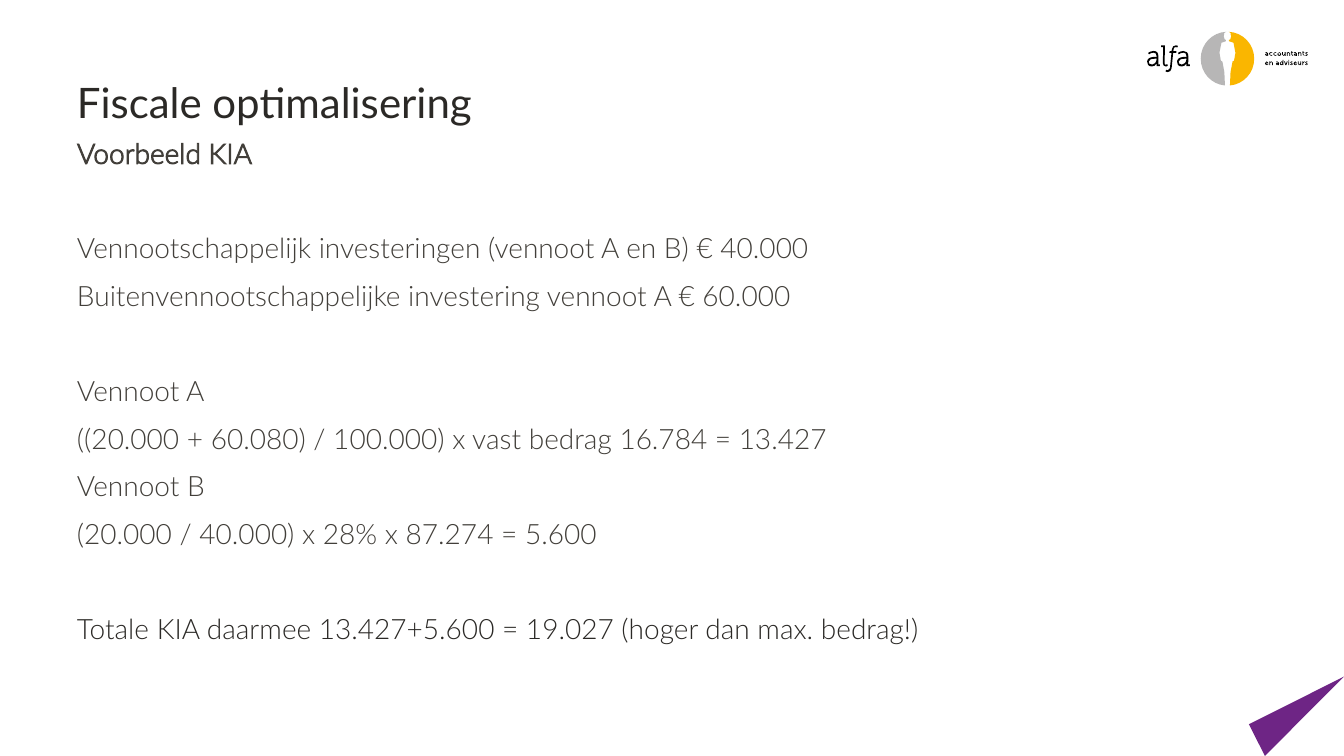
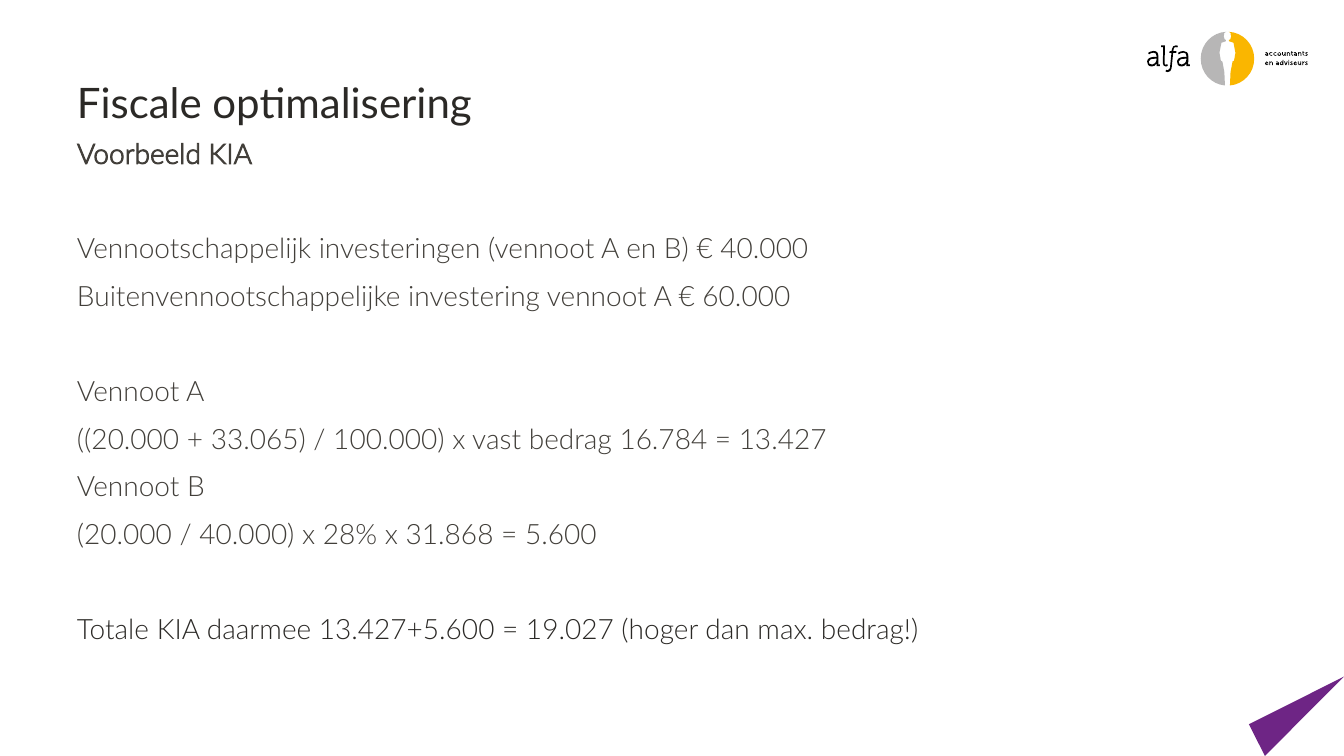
60.080: 60.080 -> 33.065
87.274: 87.274 -> 31.868
